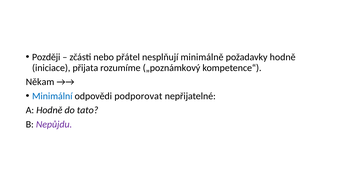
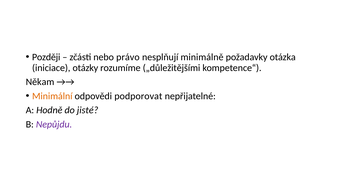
přátel: přátel -> právo
požadavky hodně: hodně -> otázka
přijata: přijata -> otázky
„poznámkový: „poznámkový -> „důležitějšími
Minimální colour: blue -> orange
tato: tato -> jisté
